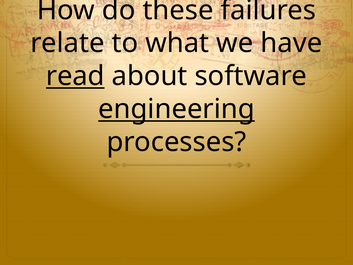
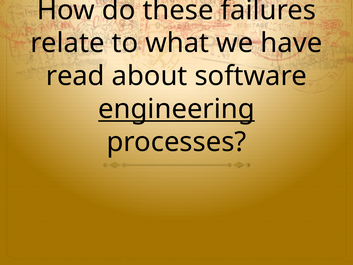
read underline: present -> none
